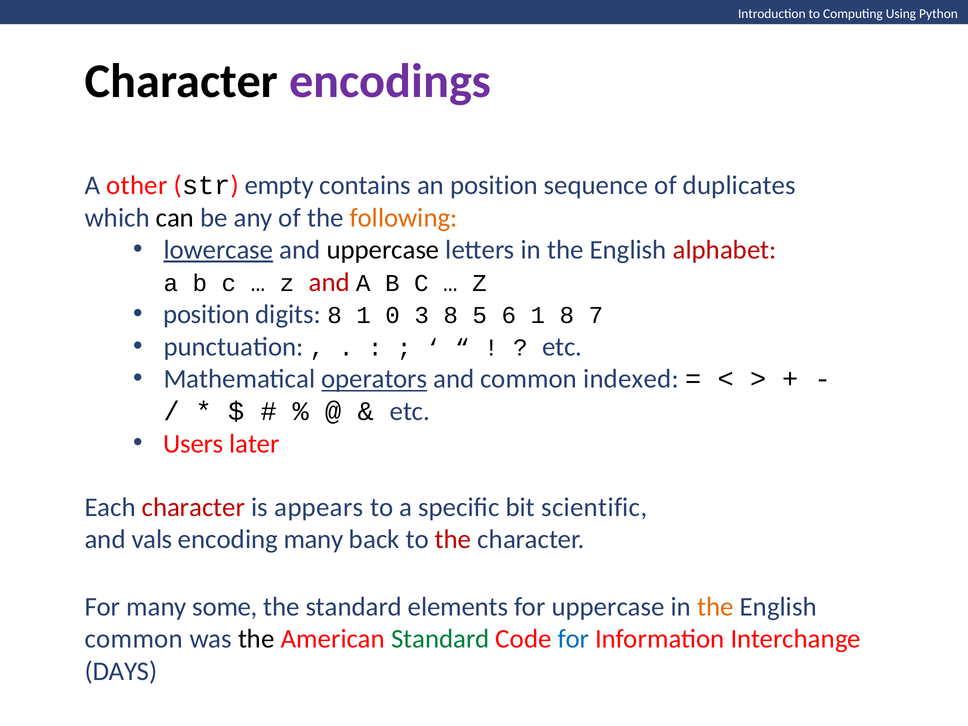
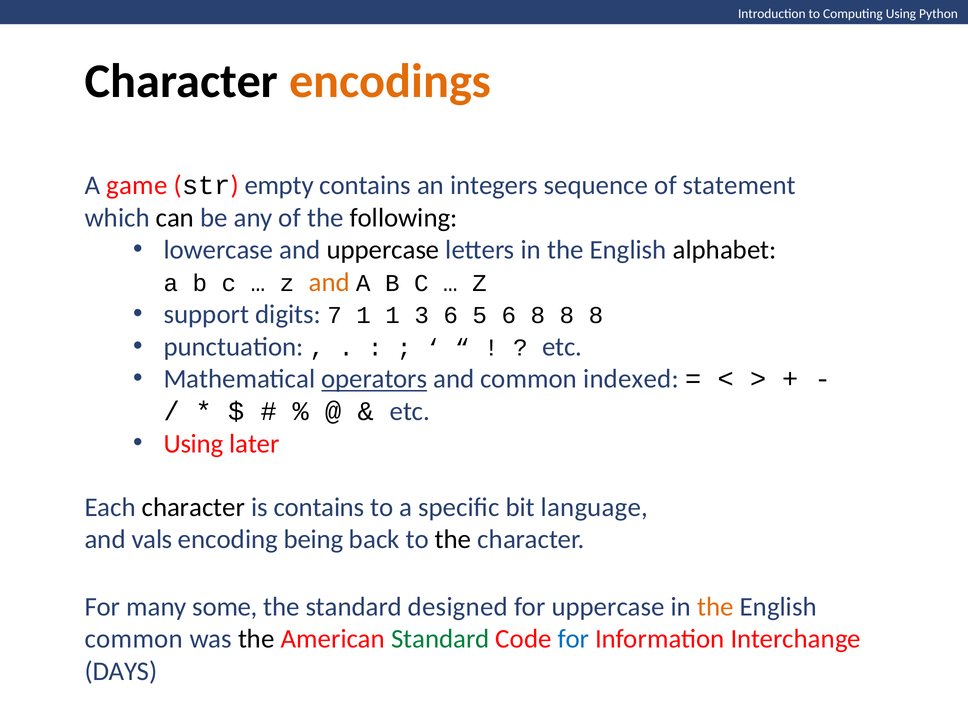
encodings colour: purple -> orange
other: other -> game
an position: position -> integers
duplicates: duplicates -> statement
following colour: orange -> black
lowercase underline: present -> none
alphabet colour: red -> black
and at (329, 282) colour: red -> orange
position at (206, 315): position -> support
digits 8: 8 -> 7
1 0: 0 -> 1
3 8: 8 -> 6
6 1: 1 -> 8
7 at (596, 315): 7 -> 8
Users at (193, 444): Users -> Using
character at (193, 507) colour: red -> black
is appears: appears -> contains
scientific: scientific -> language
encoding many: many -> being
the at (453, 539) colour: red -> black
elements: elements -> designed
